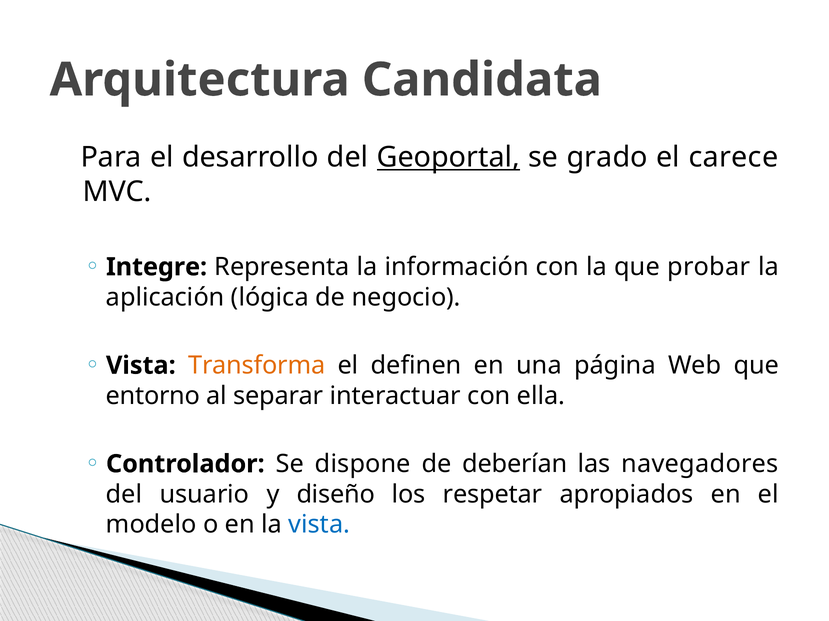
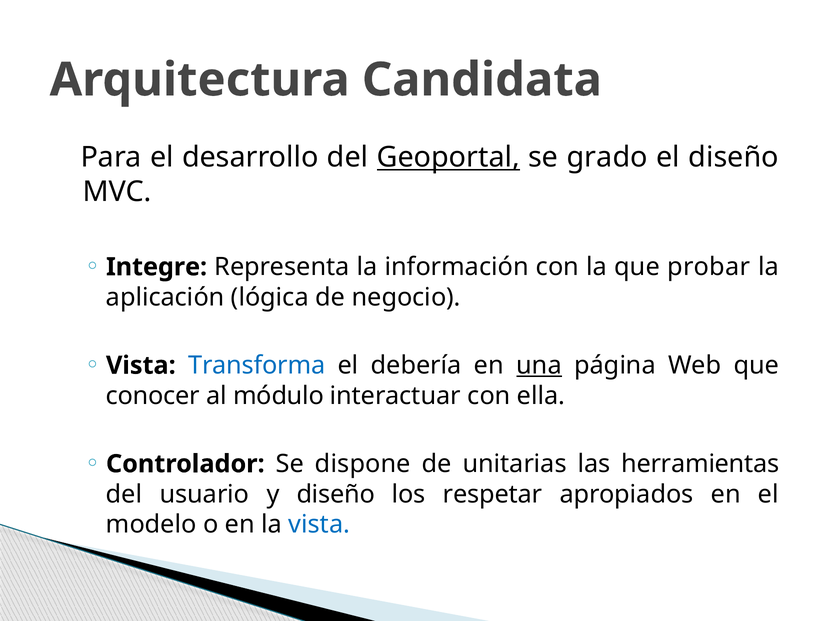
el carece: carece -> diseño
Transforma colour: orange -> blue
definen: definen -> debería
una underline: none -> present
entorno: entorno -> conocer
separar: separar -> módulo
deberían: deberían -> unitarias
navegadores: navegadores -> herramientas
